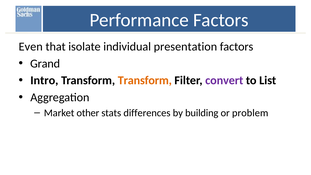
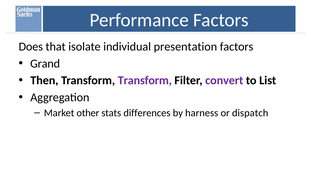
Even: Even -> Does
Intro: Intro -> Then
Transform at (145, 80) colour: orange -> purple
building: building -> harness
problem: problem -> dispatch
